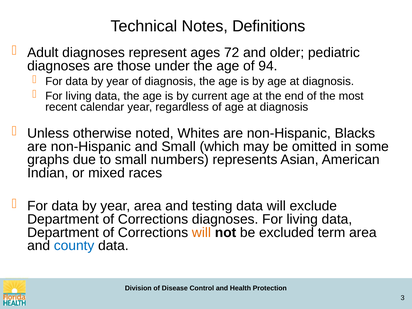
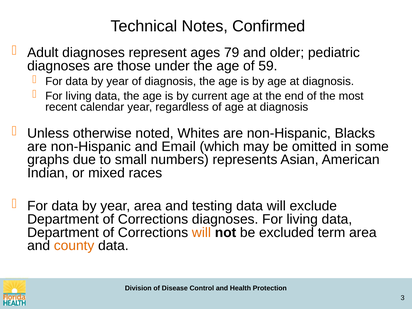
Definitions: Definitions -> Confirmed
72: 72 -> 79
94: 94 -> 59
and Small: Small -> Email
county colour: blue -> orange
